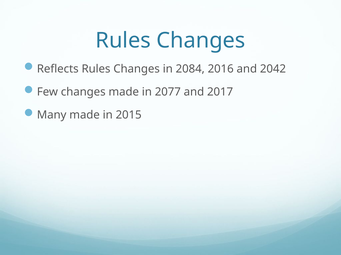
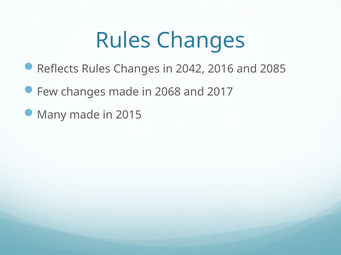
2084: 2084 -> 2042
2042: 2042 -> 2085
2077: 2077 -> 2068
